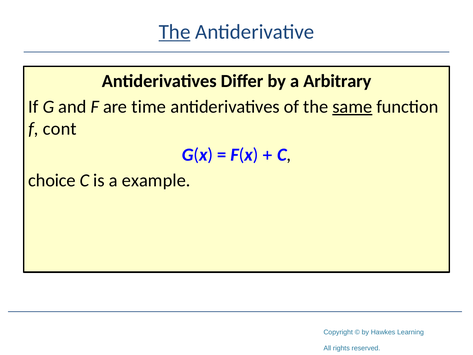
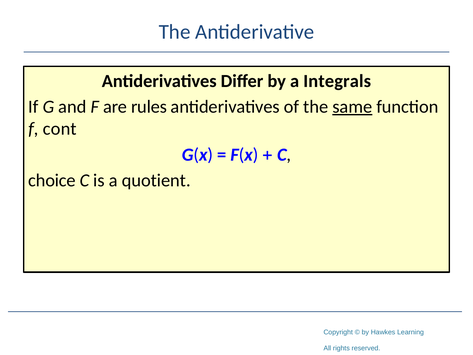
The at (175, 32) underline: present -> none
Arbitrary: Arbitrary -> Integrals
time: time -> rules
example: example -> quotient
